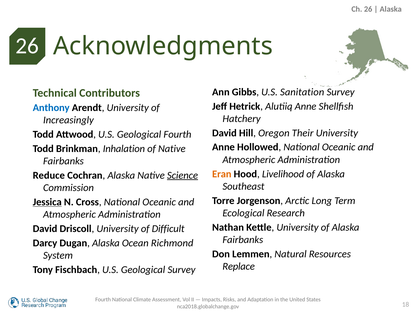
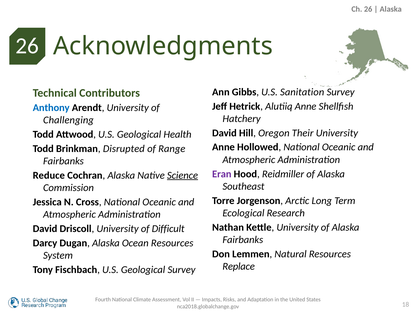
Increasingly: Increasingly -> Challenging
Geological Fourth: Fourth -> Health
Inhalation: Inhalation -> Disrupted
of Native: Native -> Range
Eran colour: orange -> purple
Livelihood: Livelihood -> Reidmiller
Jessica underline: present -> none
Ocean Richmond: Richmond -> Resources
